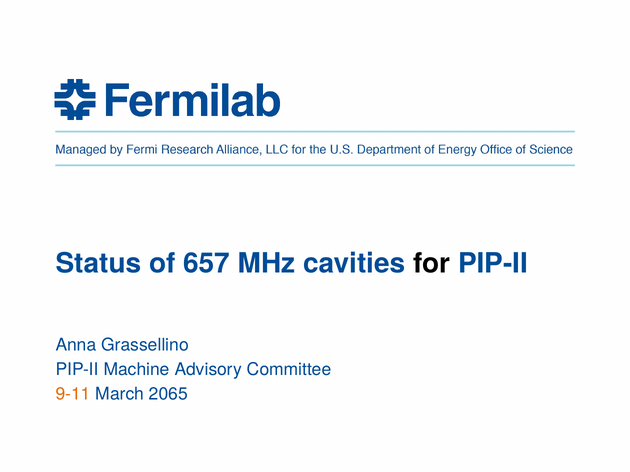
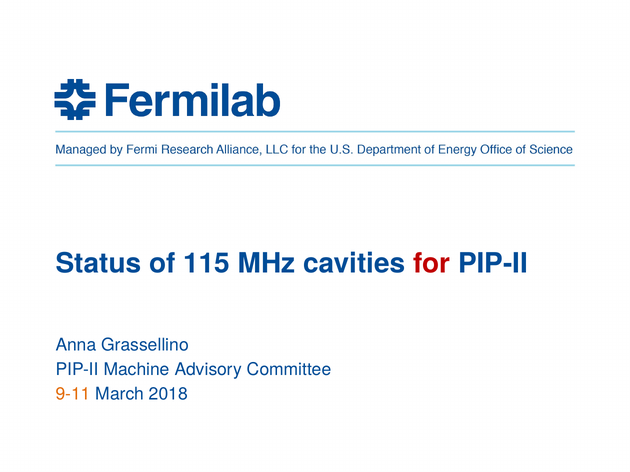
657: 657 -> 115
for colour: black -> red
2065: 2065 -> 2018
